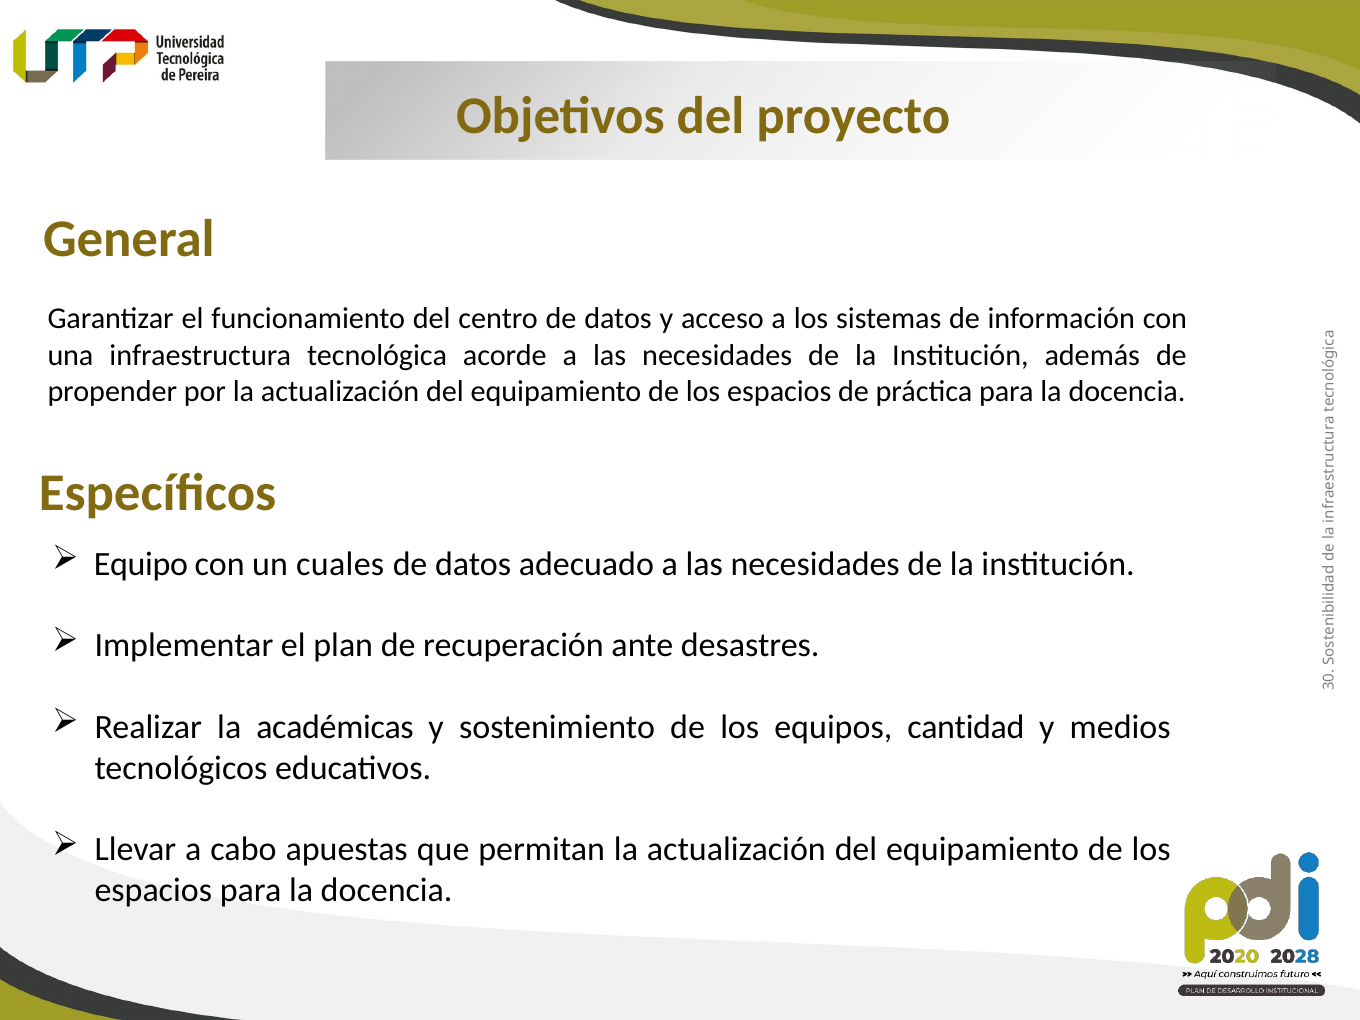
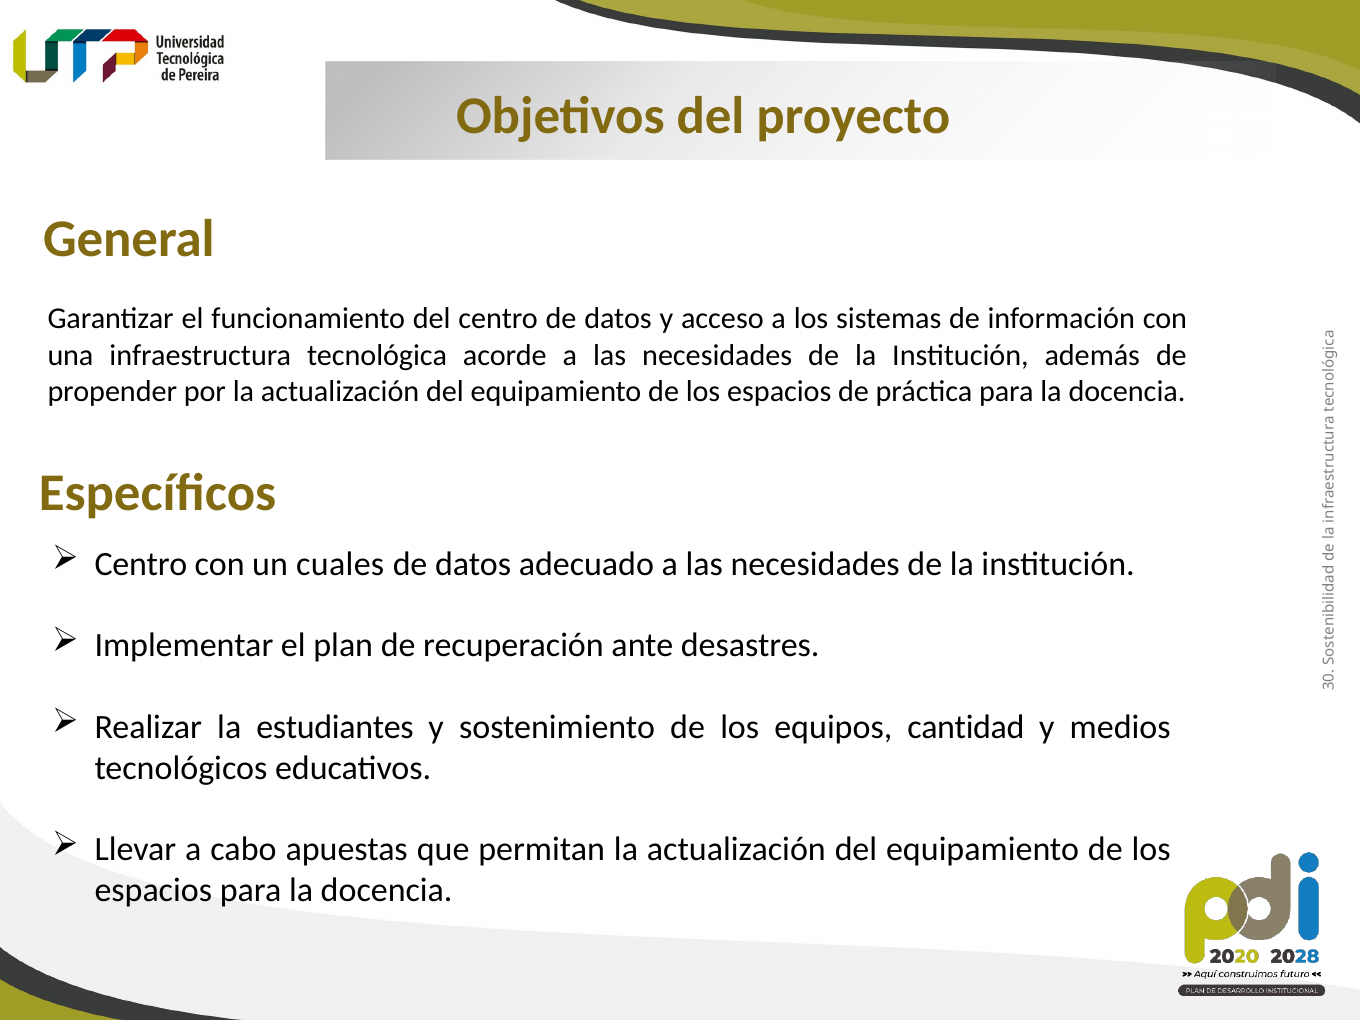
Equipo at (141, 564): Equipo -> Centro
académicas: académicas -> estudiantes
